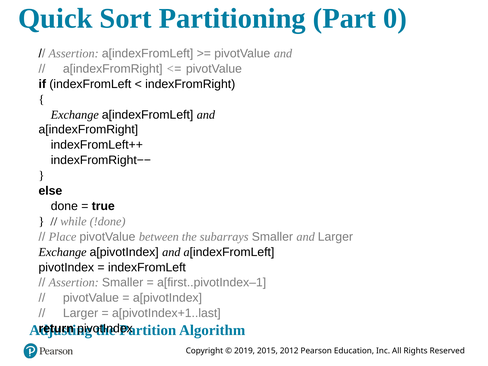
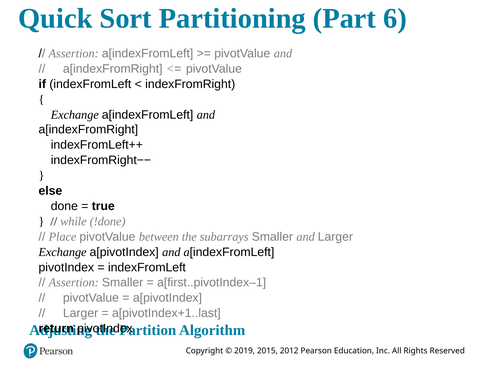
0: 0 -> 6
